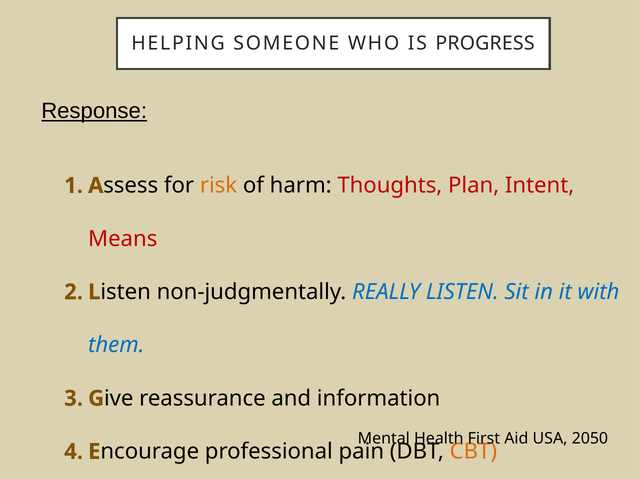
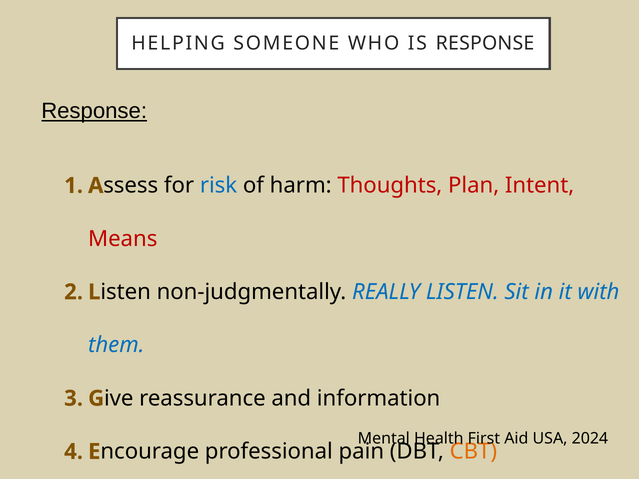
IS PROGRESS: PROGRESS -> RESPONSE
risk colour: orange -> blue
2050: 2050 -> 2024
